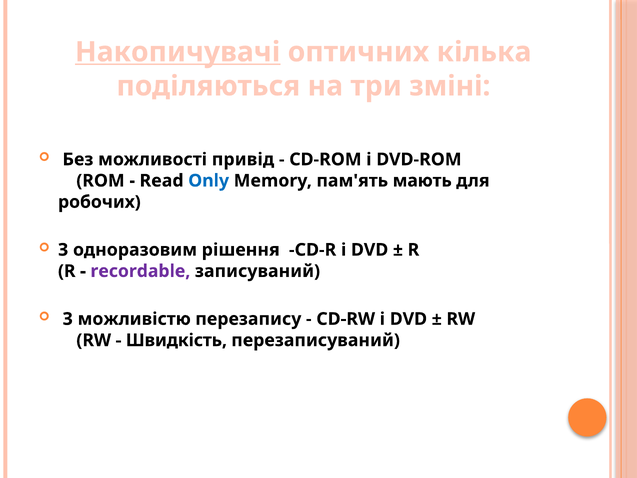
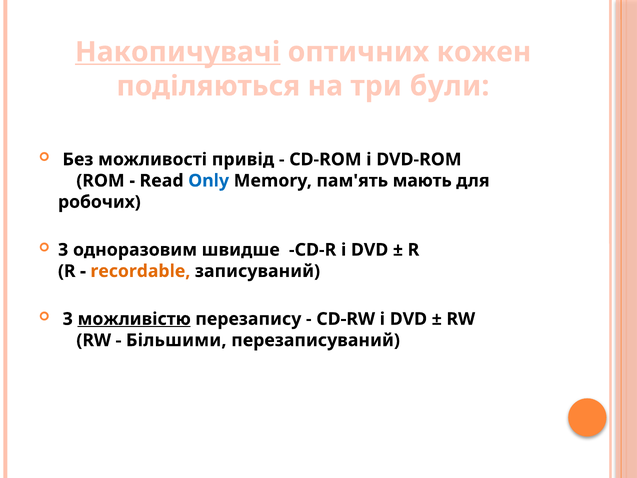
кілька: кілька -> кожен
зміні: зміні -> були
рішення: рішення -> швидше
recordable colour: purple -> orange
можливістю underline: none -> present
Швидкість: Швидкість -> Більшими
